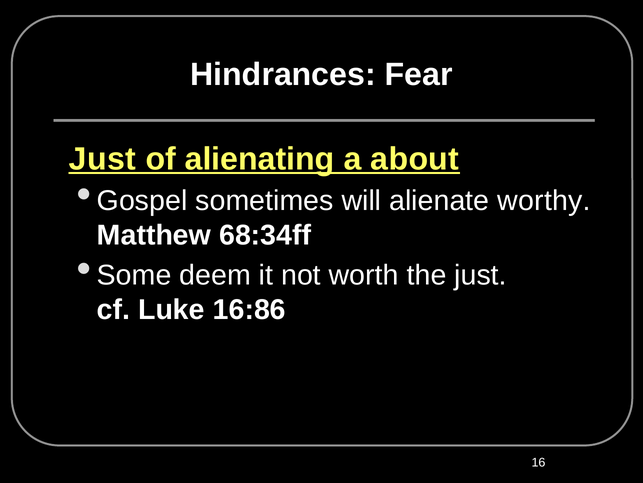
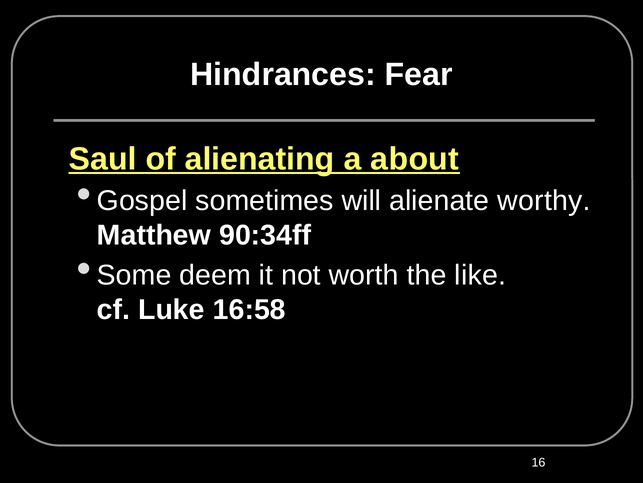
Just at (102, 159): Just -> Saul
68:34ff: 68:34ff -> 90:34ff
the just: just -> like
16:86: 16:86 -> 16:58
